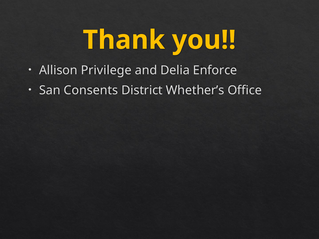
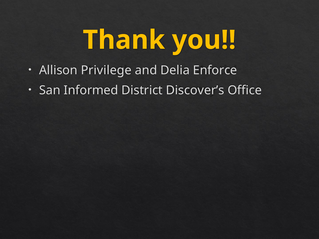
Consents: Consents -> Informed
Whether’s: Whether’s -> Discover’s
